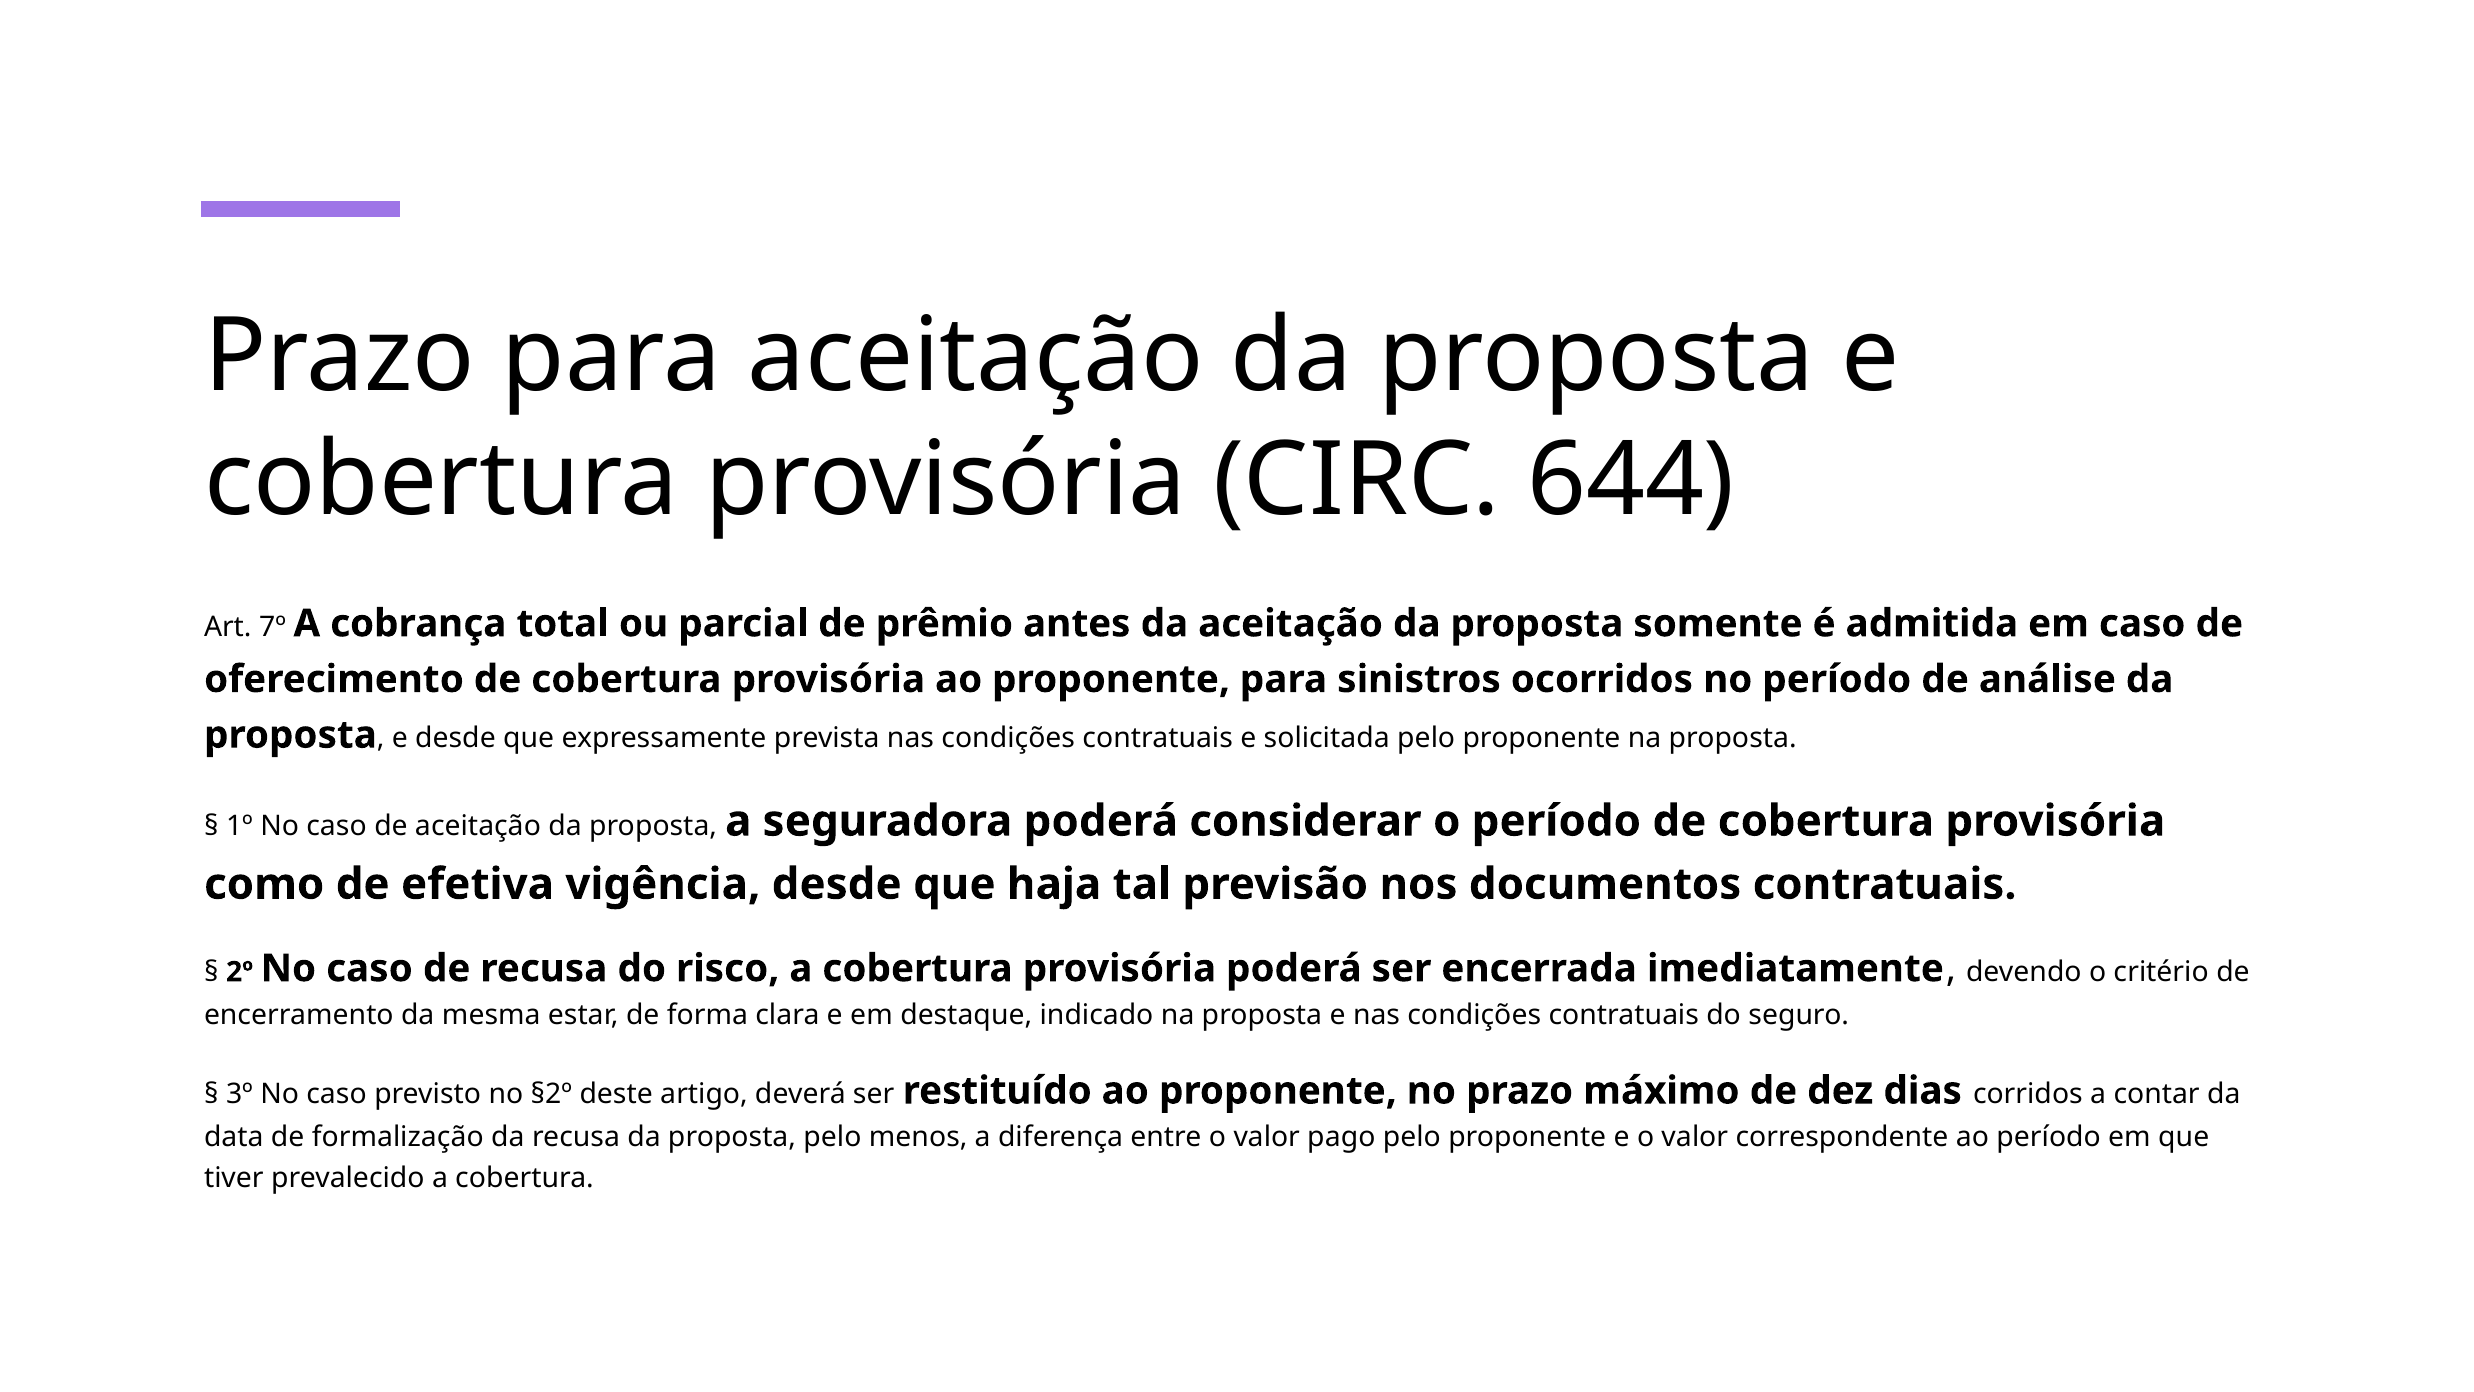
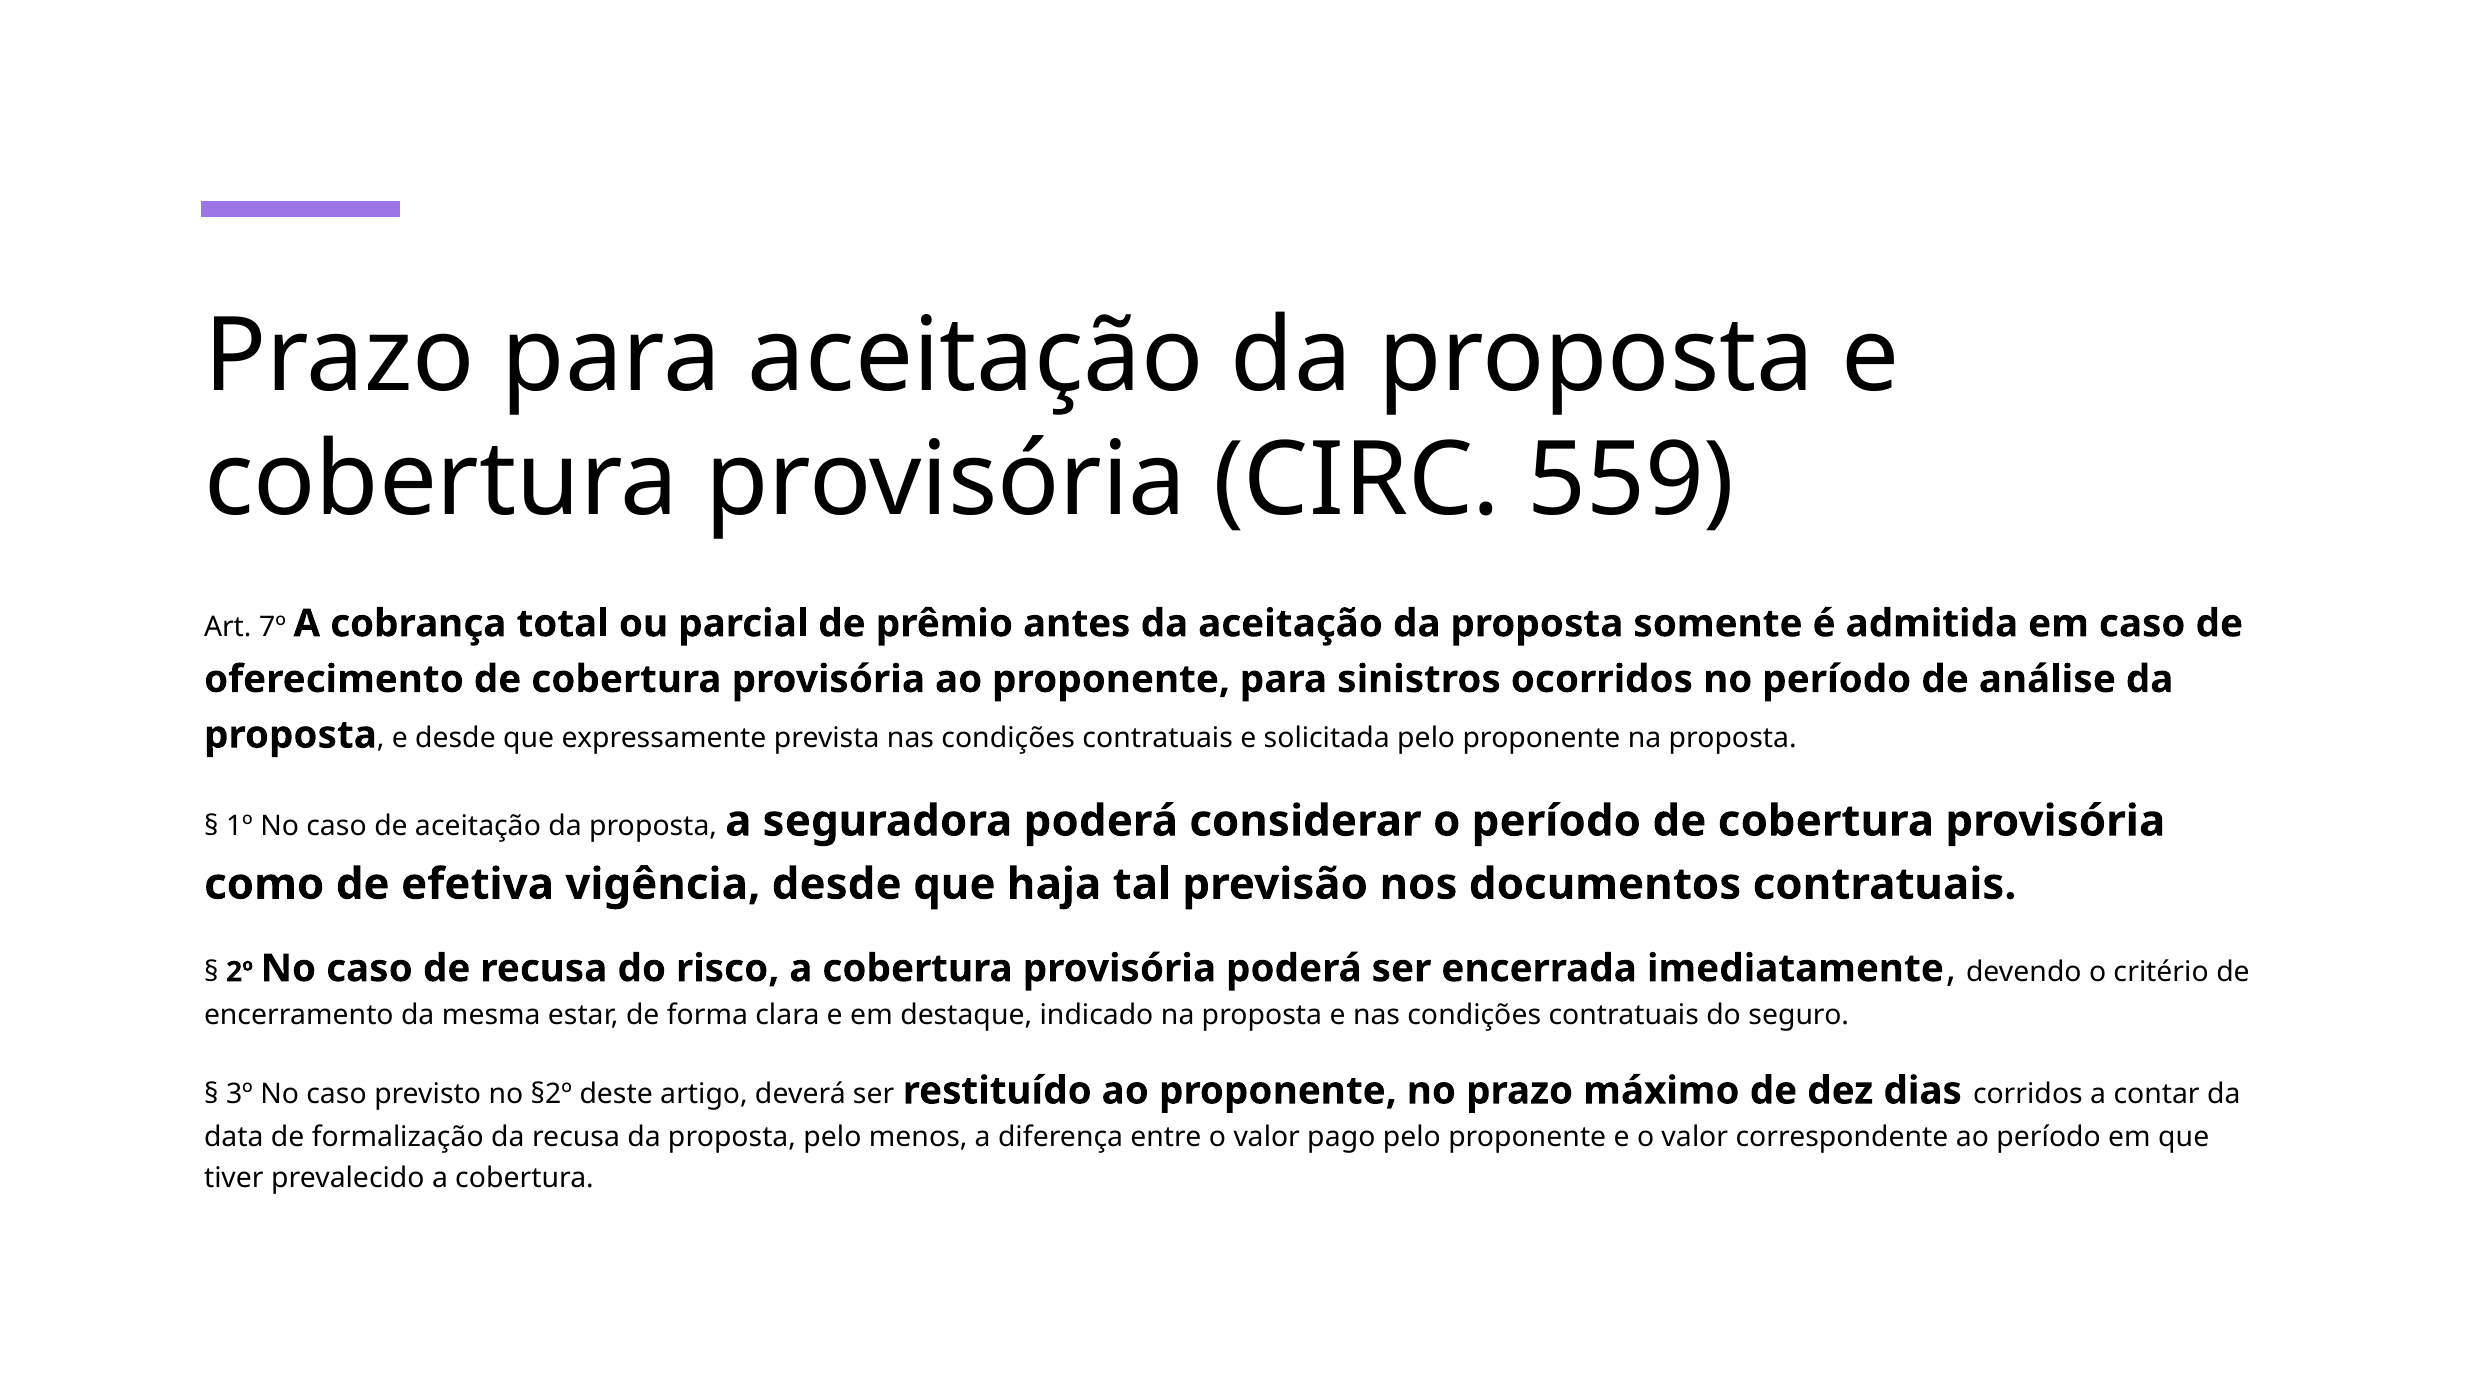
644: 644 -> 559
